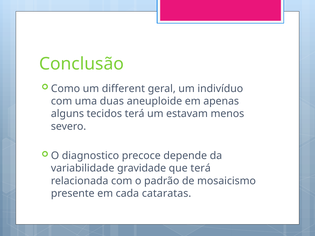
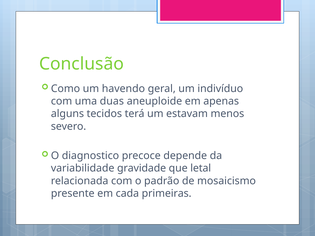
different: different -> havendo
que terá: terá -> letal
cataratas: cataratas -> primeiras
